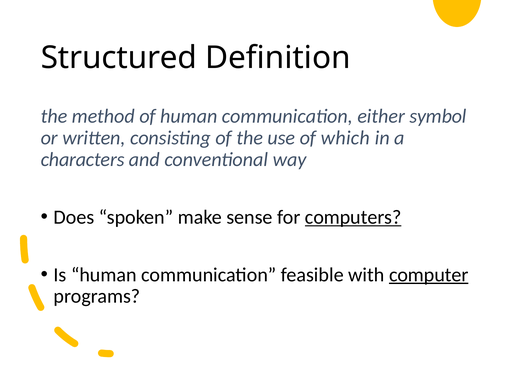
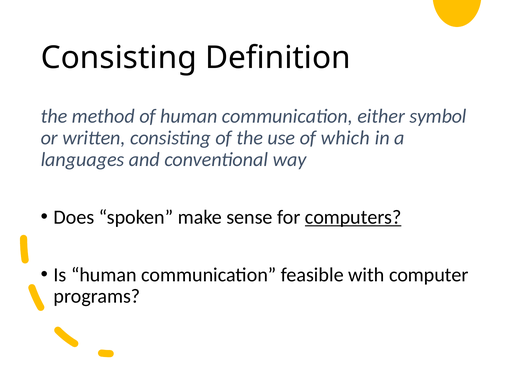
Structured at (119, 58): Structured -> Consisting
characters: characters -> languages
computer underline: present -> none
